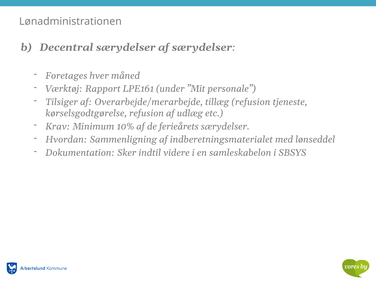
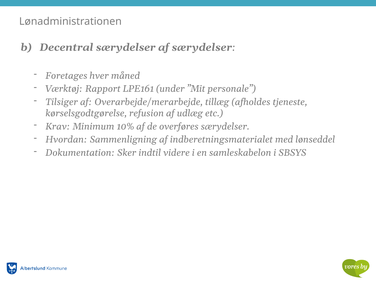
tillæg refusion: refusion -> afholdes
ferieårets: ferieårets -> overføres
